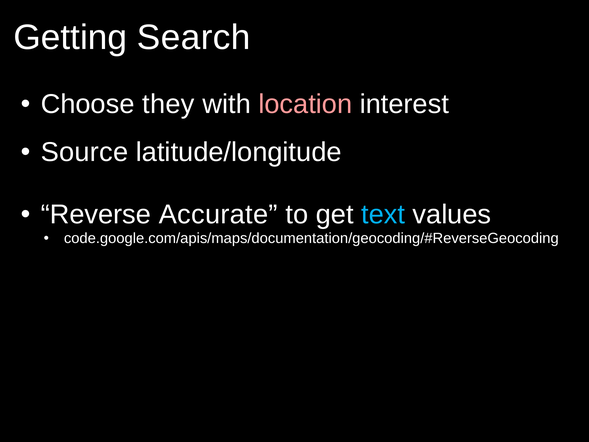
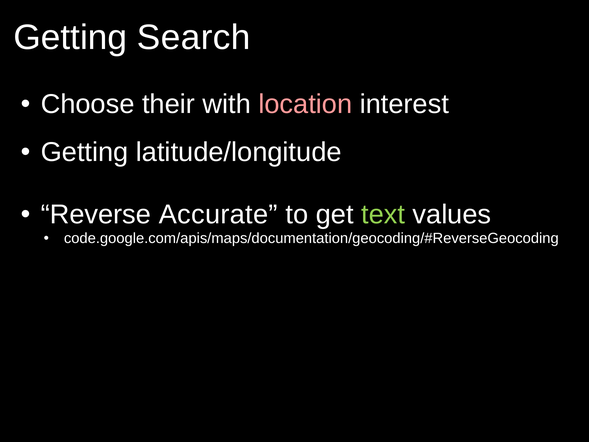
they: they -> their
Source at (84, 152): Source -> Getting
text colour: light blue -> light green
